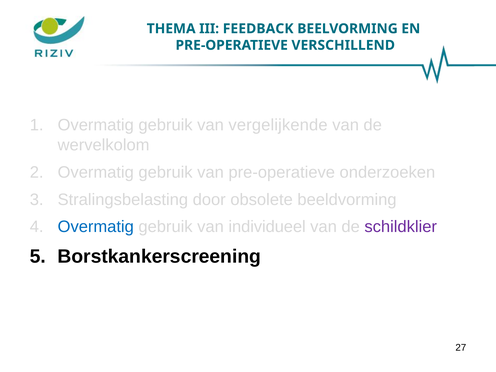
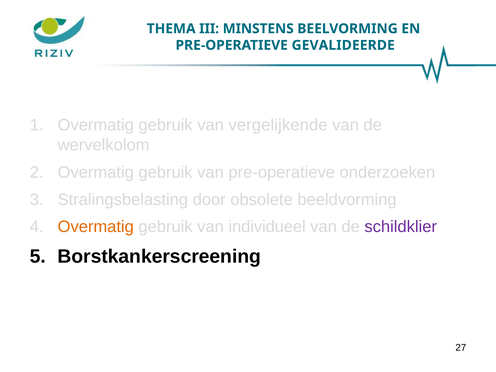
FEEDBACK: FEEDBACK -> MINSTENS
VERSCHILLEND: VERSCHILLEND -> GEVALIDEERDE
Overmatig at (96, 227) colour: blue -> orange
